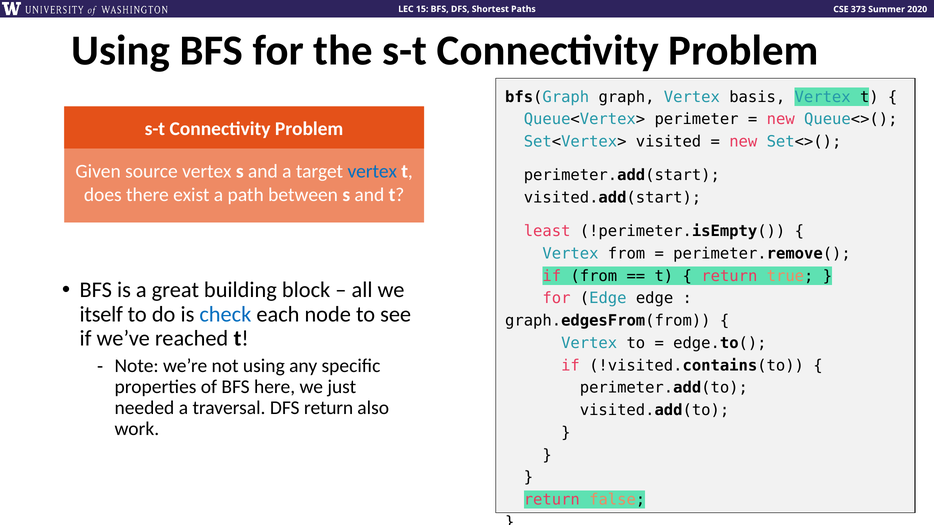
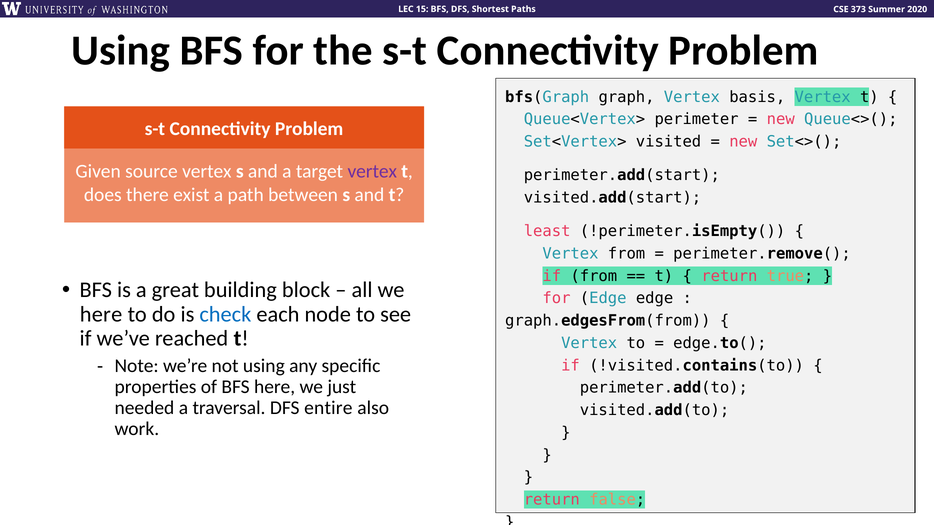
vertex at (372, 172) colour: blue -> purple
itself at (101, 314): itself -> here
DFS return: return -> entire
